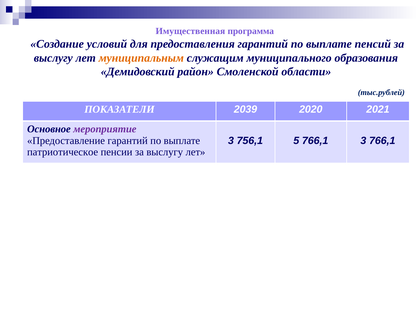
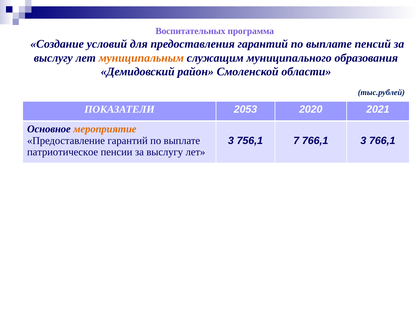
Имущественная: Имущественная -> Воспитательных
2039: 2039 -> 2053
мероприятие colour: purple -> orange
5: 5 -> 7
